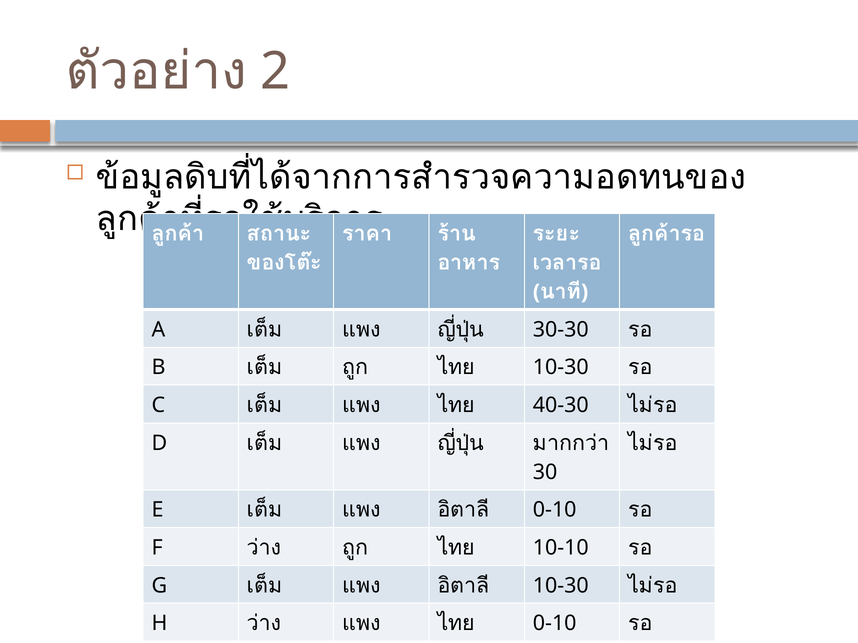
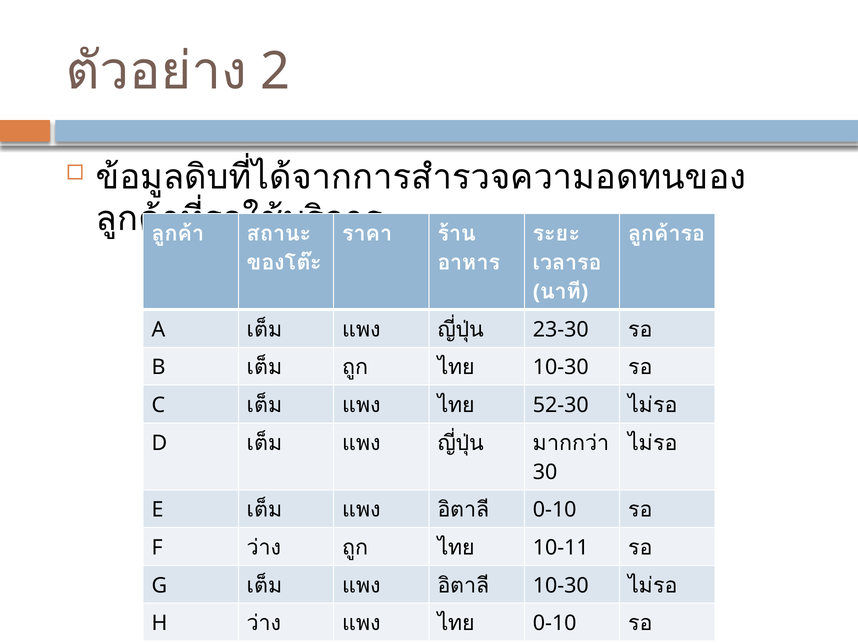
30-30: 30-30 -> 23-30
40-30: 40-30 -> 52-30
10-10: 10-10 -> 10-11
